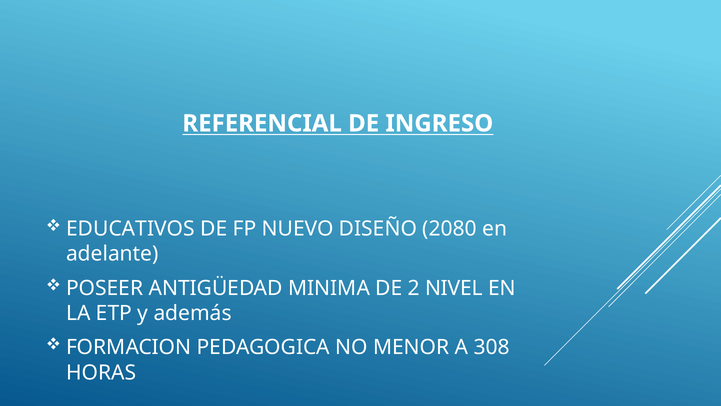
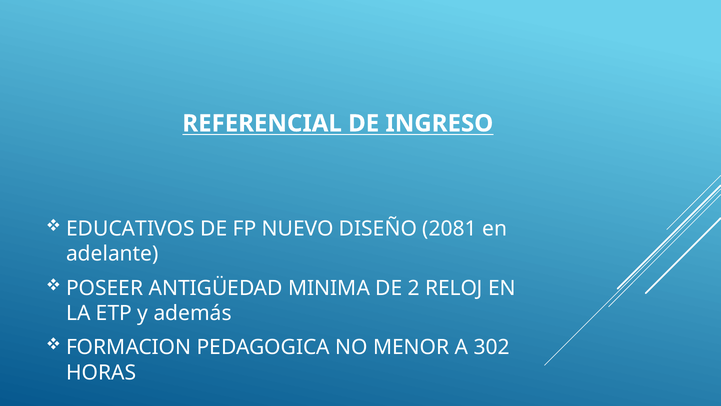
2080: 2080 -> 2081
NIVEL: NIVEL -> RELOJ
308: 308 -> 302
